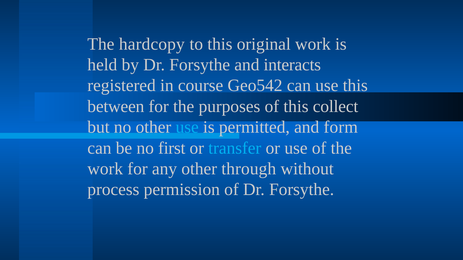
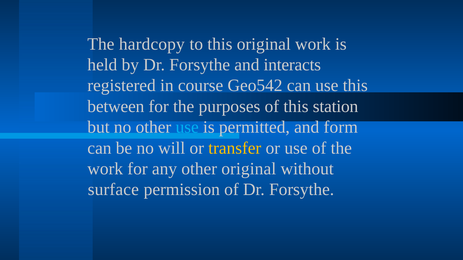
collect: collect -> station
first: first -> will
transfer colour: light blue -> yellow
other through: through -> original
process: process -> surface
